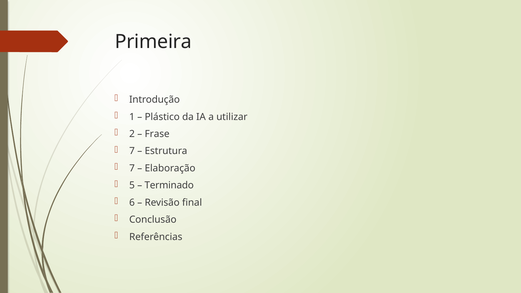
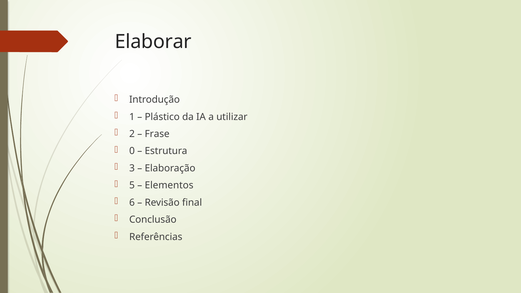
Primeira: Primeira -> Elaborar
7 at (132, 151): 7 -> 0
7 at (132, 168): 7 -> 3
Terminado: Terminado -> Elementos
